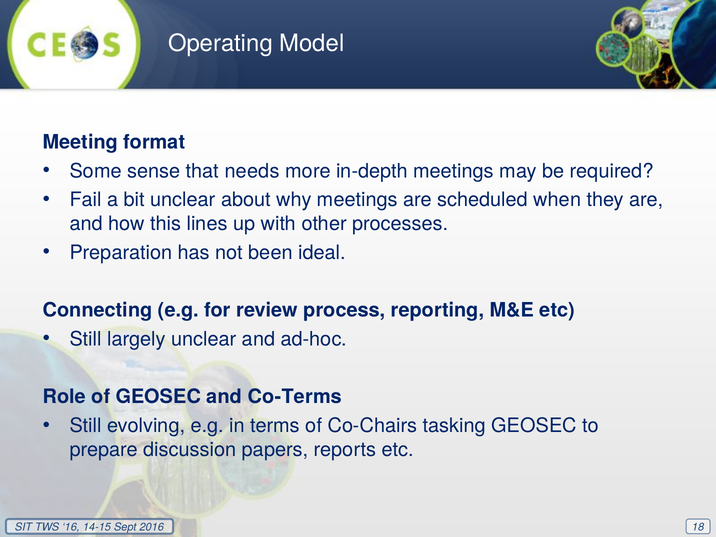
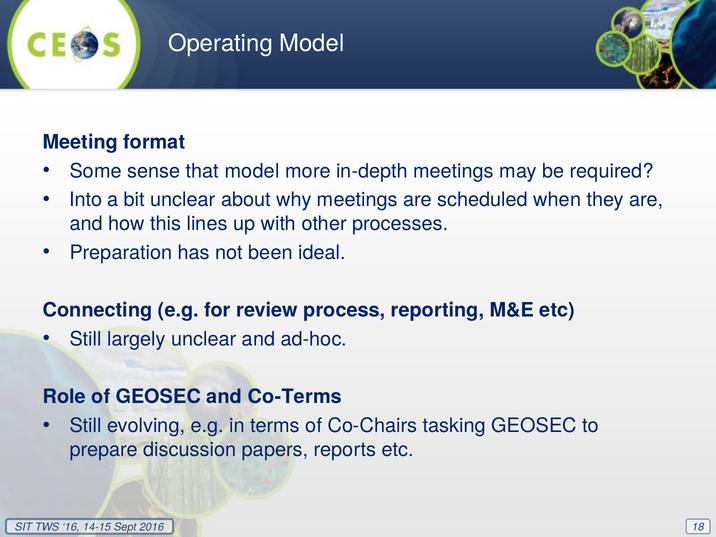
that needs: needs -> model
Fail: Fail -> Into
